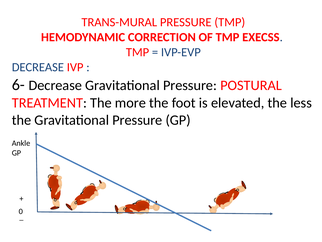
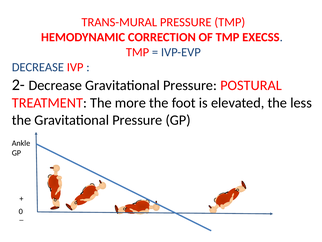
6-: 6- -> 2-
